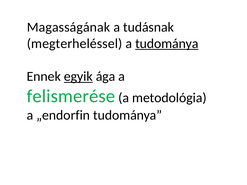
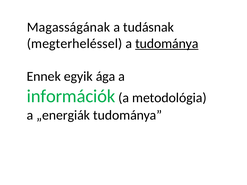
egyik underline: present -> none
felismerése: felismerése -> információk
„endorfin: „endorfin -> „energiák
